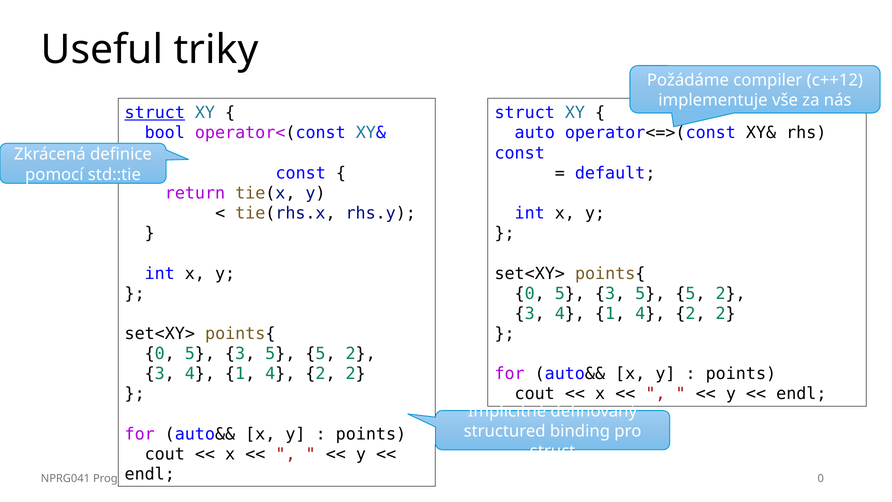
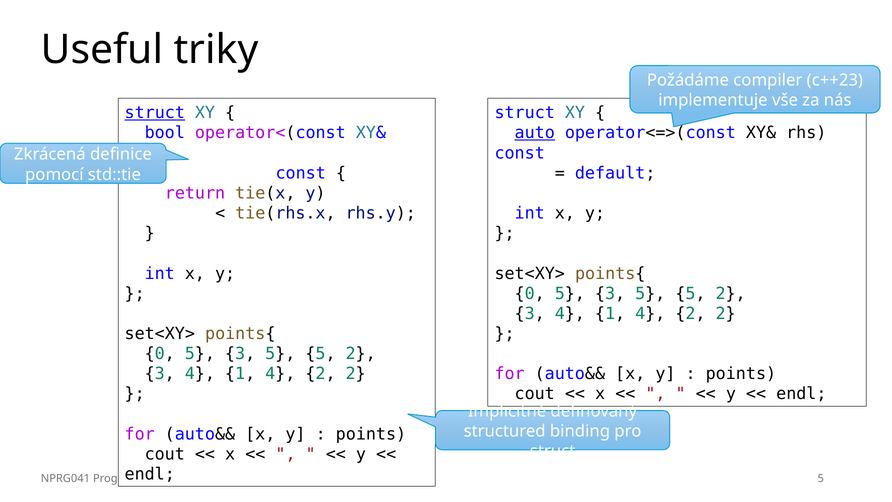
c++12: c++12 -> c++23
auto underline: none -> present
0 at (821, 478): 0 -> 5
